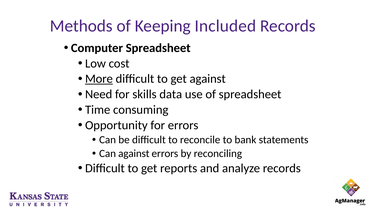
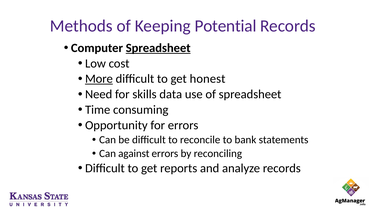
Included: Included -> Potential
Spreadsheet at (158, 48) underline: none -> present
get against: against -> honest
